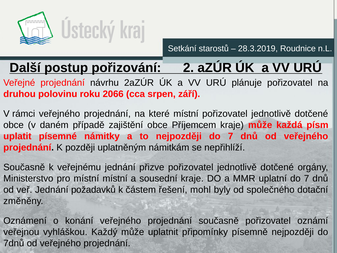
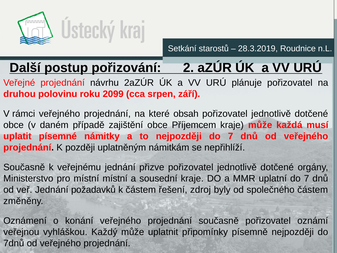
2066: 2066 -> 2099
které místní: místní -> obsah
písm: písm -> musí
mohl: mohl -> zdroj
společného dotační: dotační -> částem
